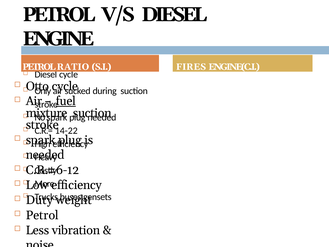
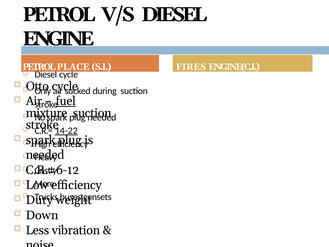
RATIO: RATIO -> PLACE
14-22 underline: none -> present
Petrol at (42, 215): Petrol -> Down
